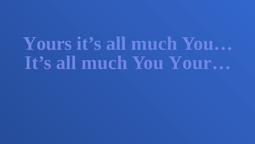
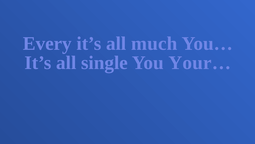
Yours: Yours -> Every
much at (104, 63): much -> single
